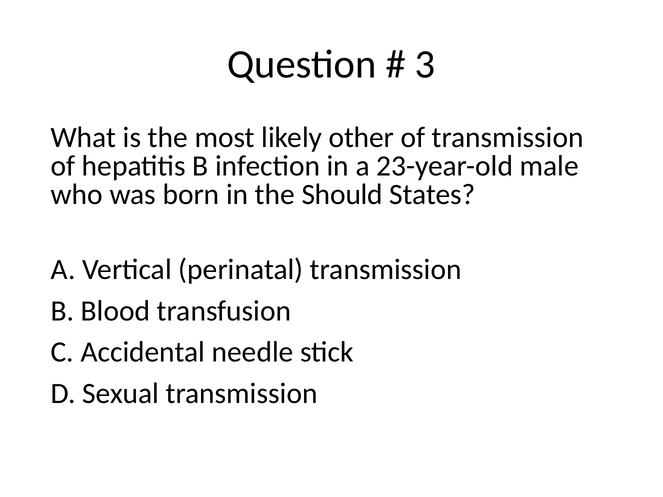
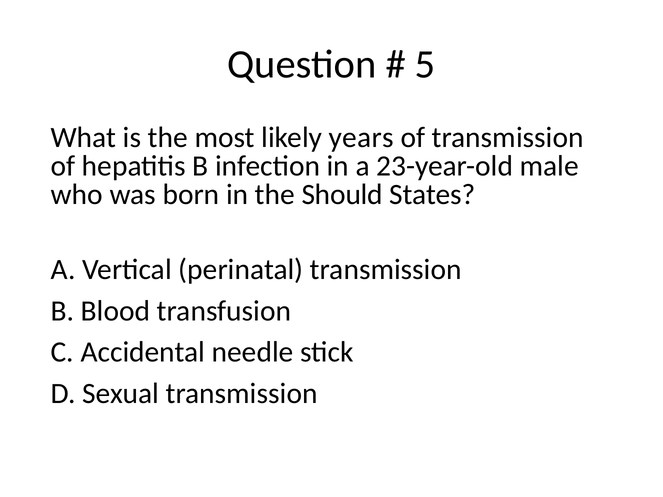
3: 3 -> 5
other: other -> years
